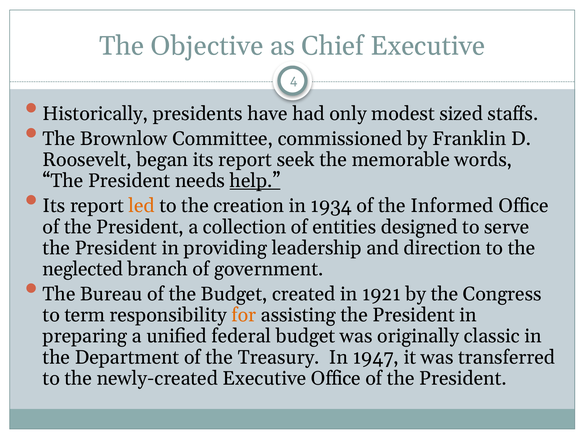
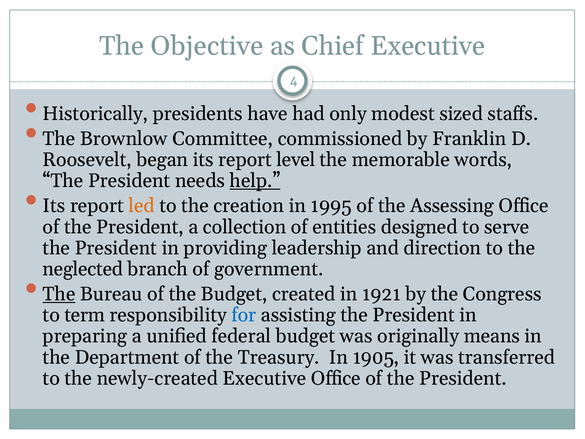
seek: seek -> level
1934: 1934 -> 1995
Informed: Informed -> Assessing
The at (59, 294) underline: none -> present
for colour: orange -> blue
classic: classic -> means
1947: 1947 -> 1905
